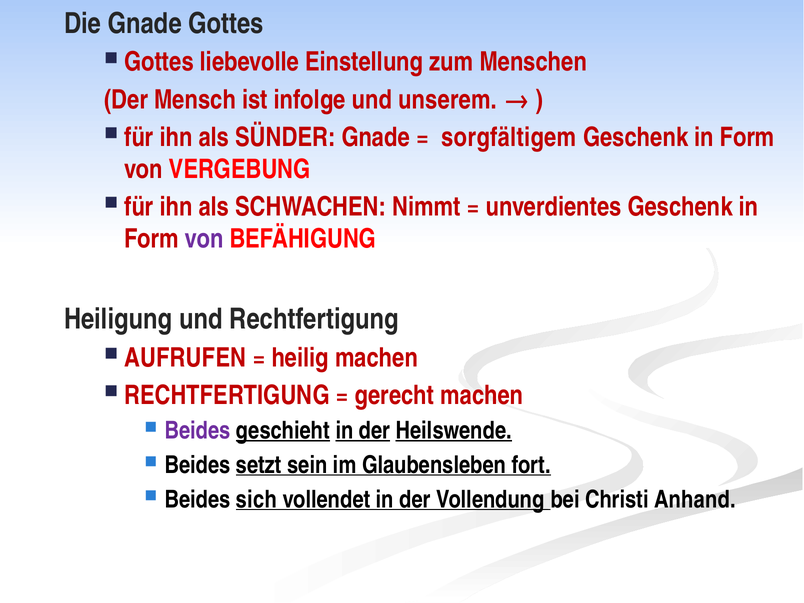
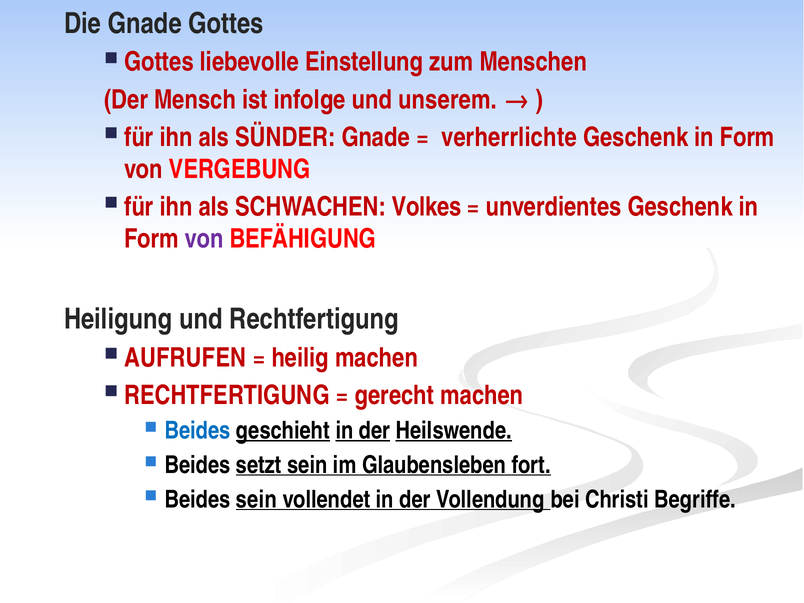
sorgfältigem: sorgfältigem -> verherrlichte
Nimmt: Nimmt -> Volkes
Beides at (197, 431) colour: purple -> blue
Beides sich: sich -> sein
Anhand: Anhand -> Begriffe
